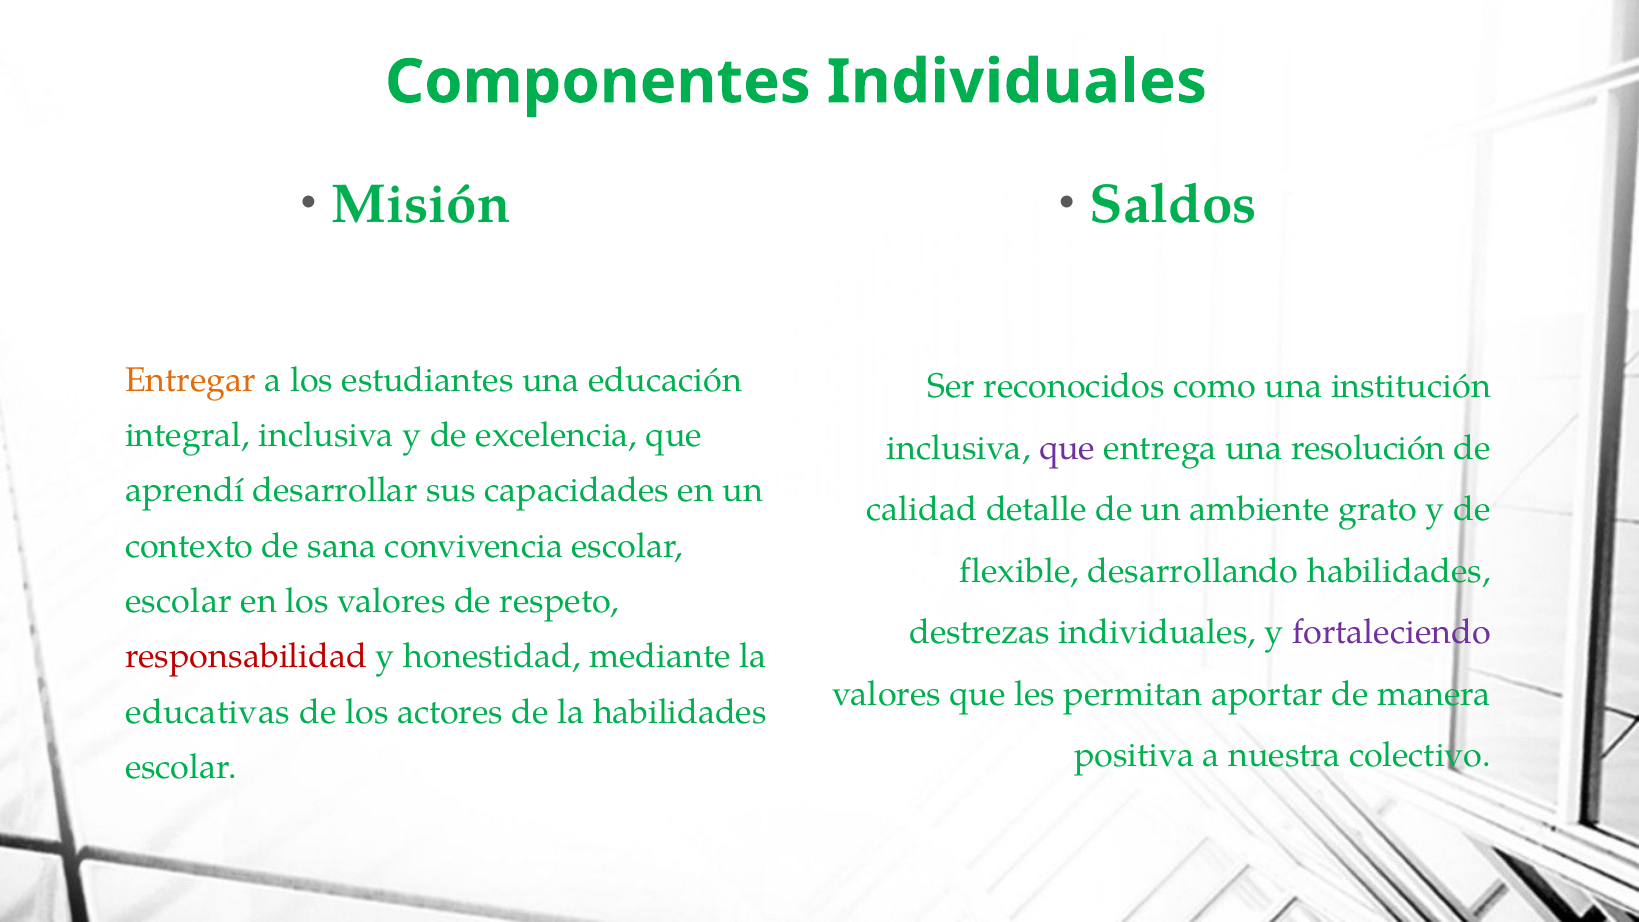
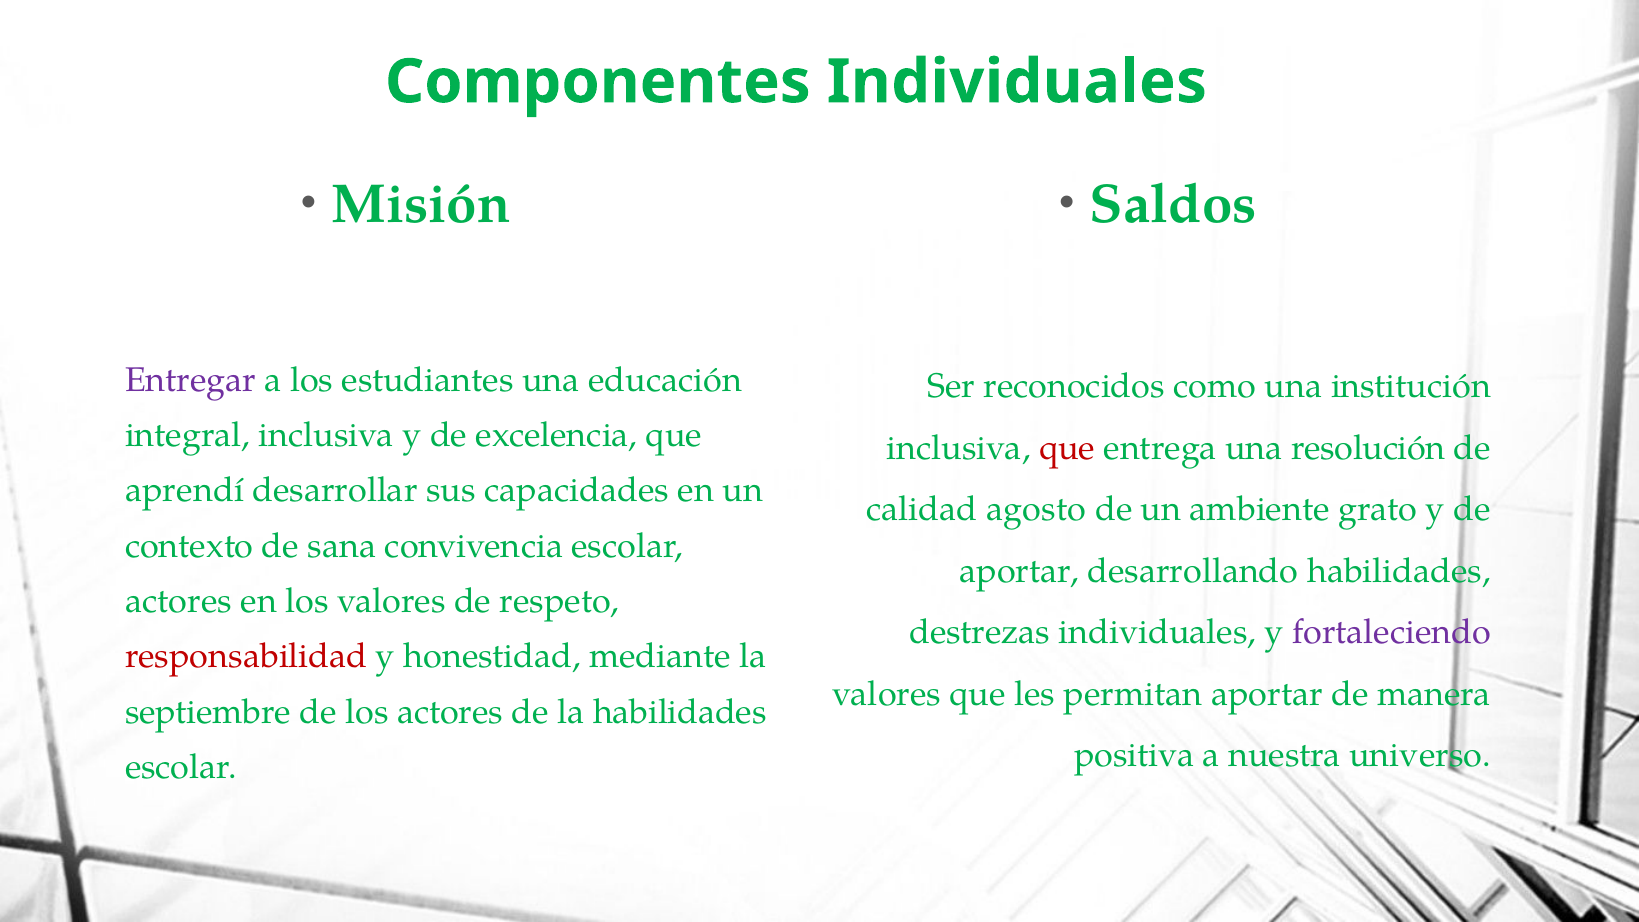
Entregar colour: orange -> purple
que at (1067, 448) colour: purple -> red
detalle: detalle -> agosto
flexible at (1019, 571): flexible -> aportar
escolar at (178, 601): escolar -> actores
educativas: educativas -> septiembre
colectivo: colectivo -> universo
